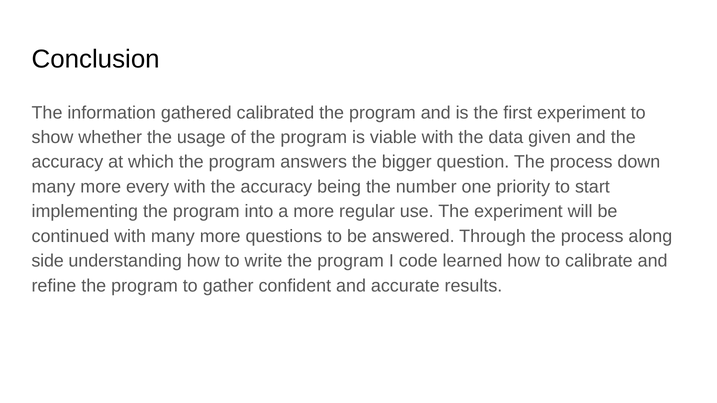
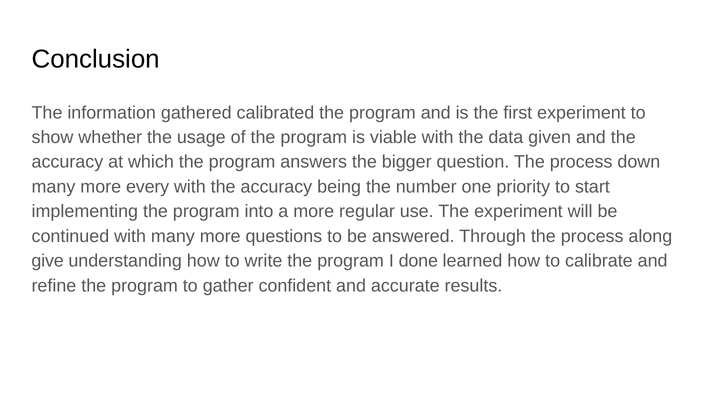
side: side -> give
code: code -> done
